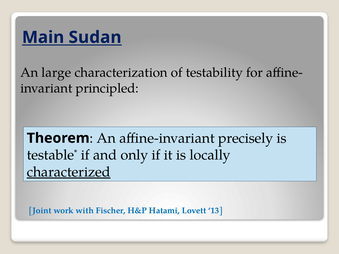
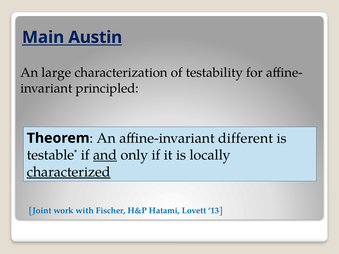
Sudan: Sudan -> Austin
precisely: precisely -> different
and underline: none -> present
